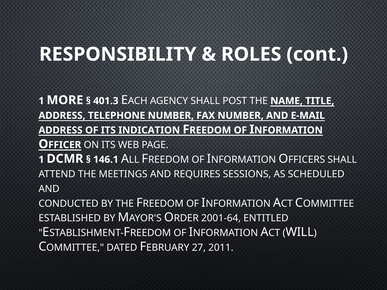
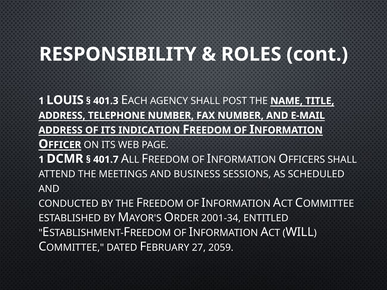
MORE: MORE -> LOUIS
146.1: 146.1 -> 401.7
REQUIRES: REQUIRES -> BUSINESS
2001-64: 2001-64 -> 2001-34
2011: 2011 -> 2059
